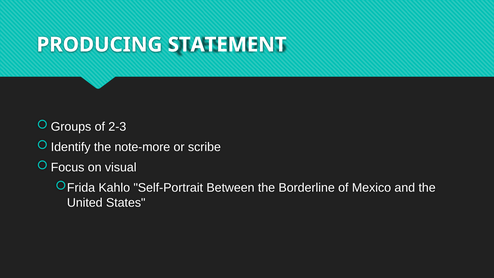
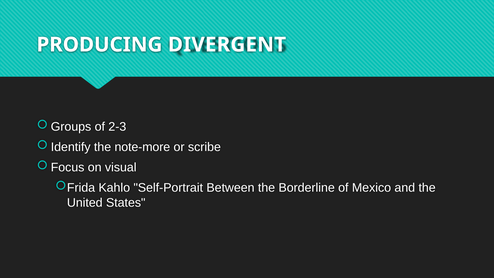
STATEMENT: STATEMENT -> DIVERGENT
